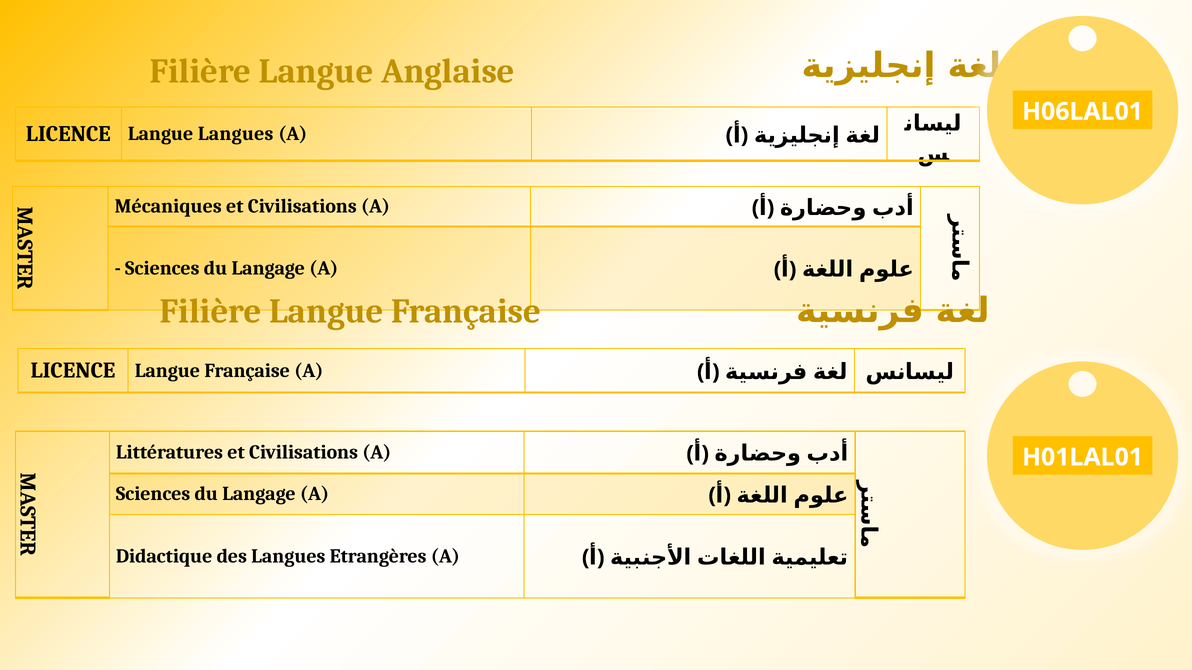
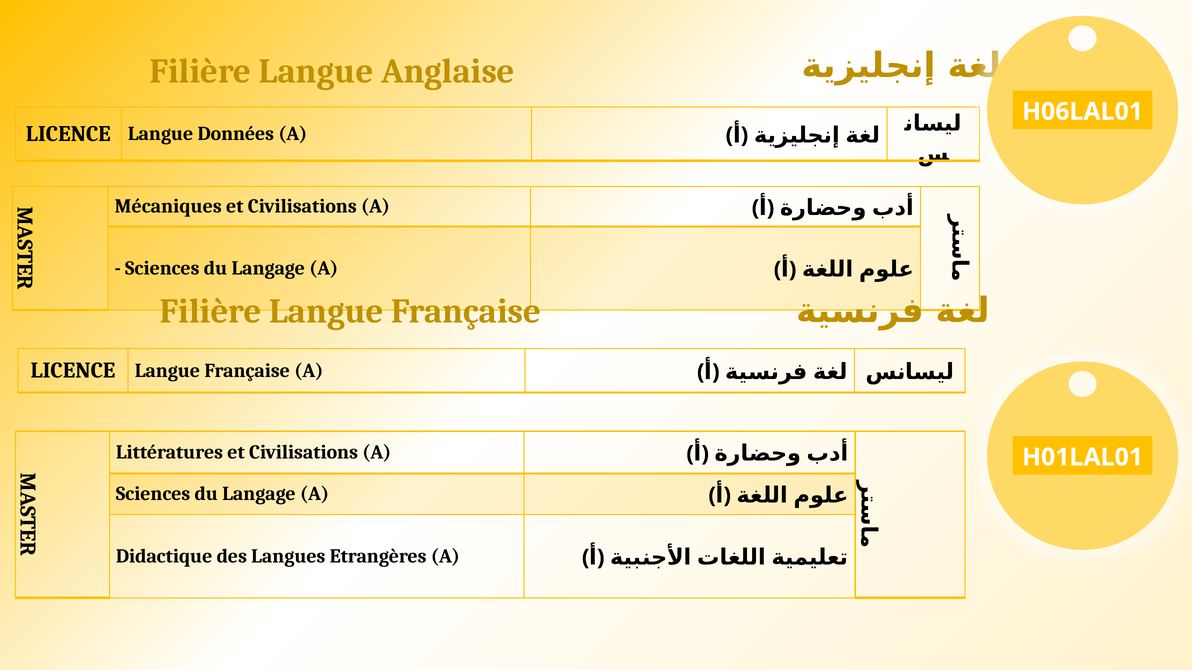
Langue Langues: Langues -> Données
